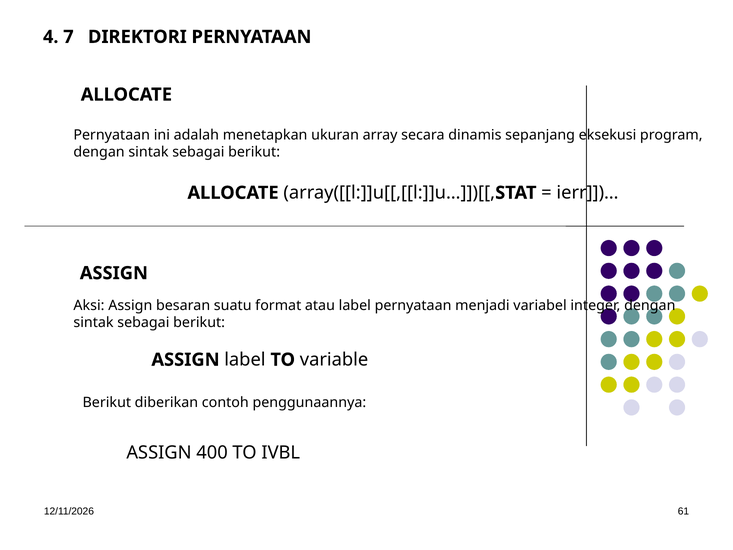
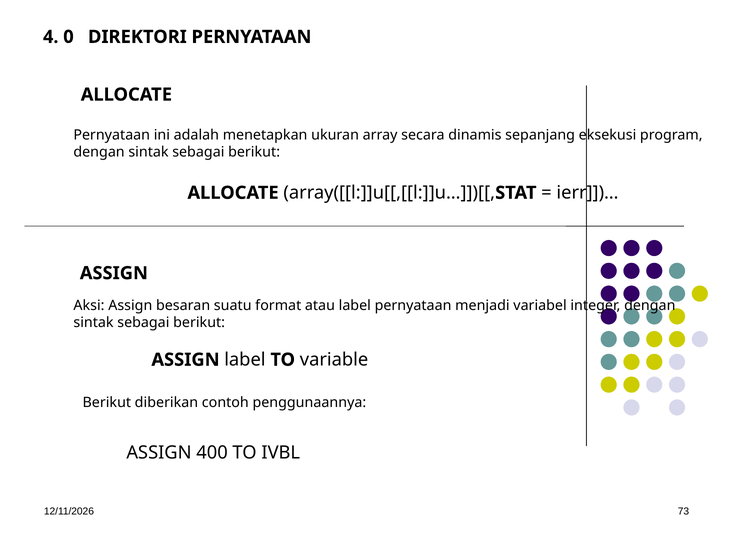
7: 7 -> 0
61: 61 -> 73
